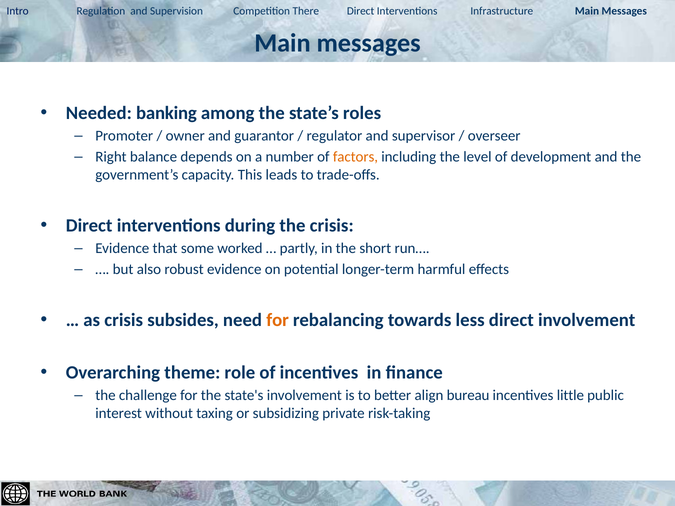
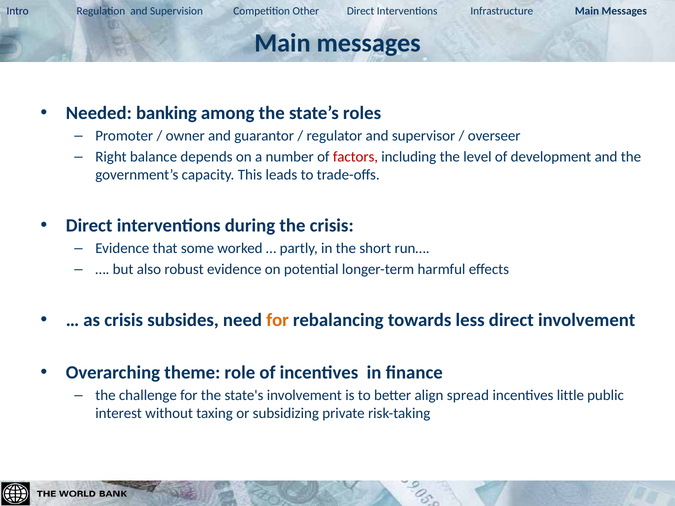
There: There -> Other
factors colour: orange -> red
bureau: bureau -> spread
